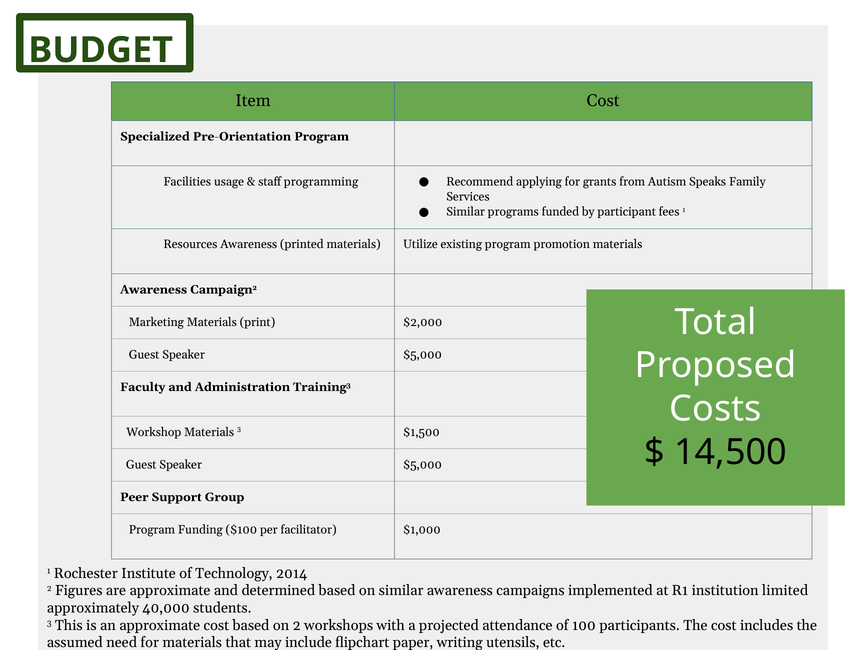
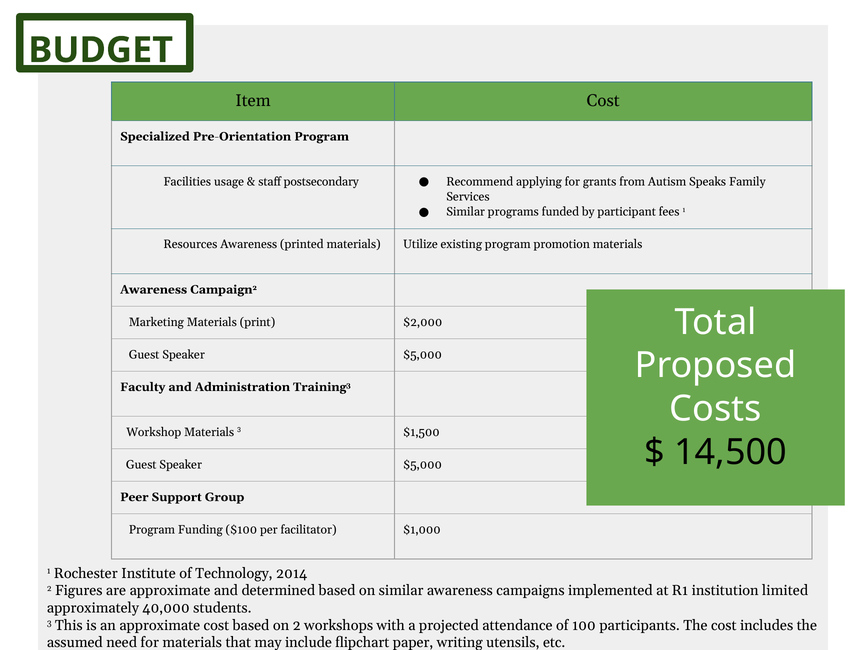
programming: programming -> postsecondary
